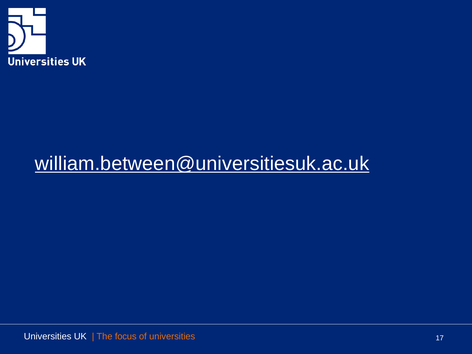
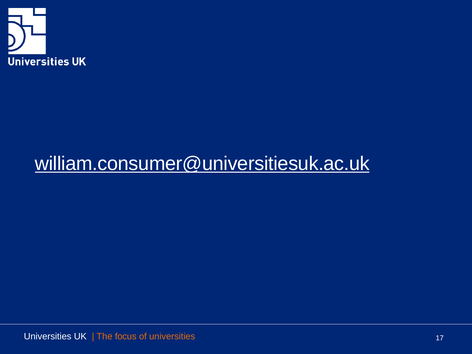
william.between@universitiesuk.ac.uk: william.between@universitiesuk.ac.uk -> william.consumer@universitiesuk.ac.uk
